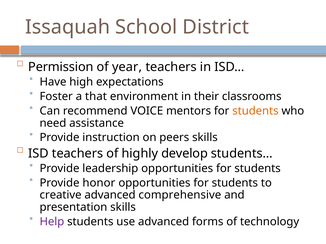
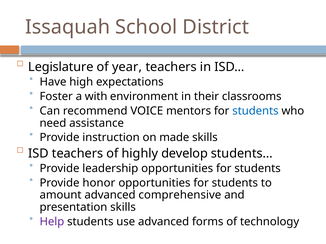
Permission: Permission -> Legislature
that: that -> with
students at (255, 111) colour: orange -> blue
peers: peers -> made
creative: creative -> amount
